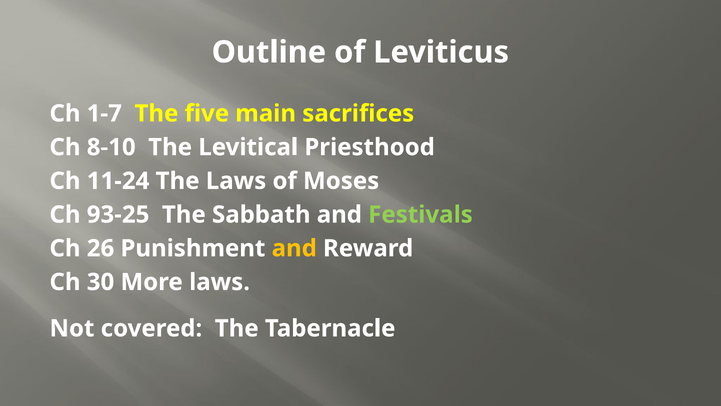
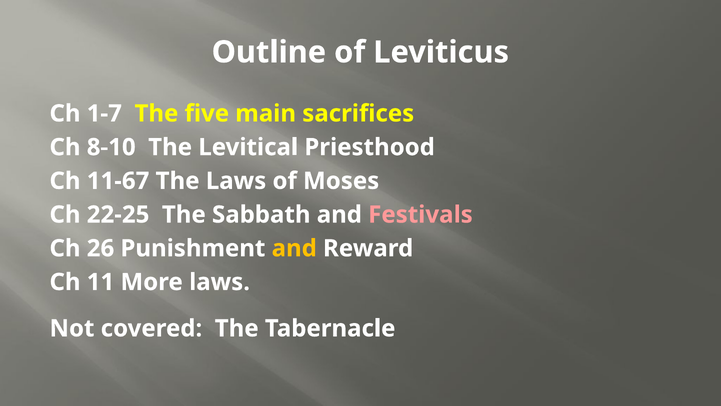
11-24: 11-24 -> 11-67
93-25: 93-25 -> 22-25
Festivals colour: light green -> pink
30: 30 -> 11
